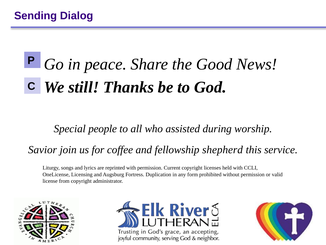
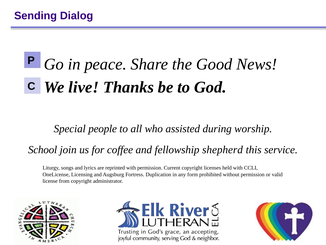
still: still -> live
Savior: Savior -> School
